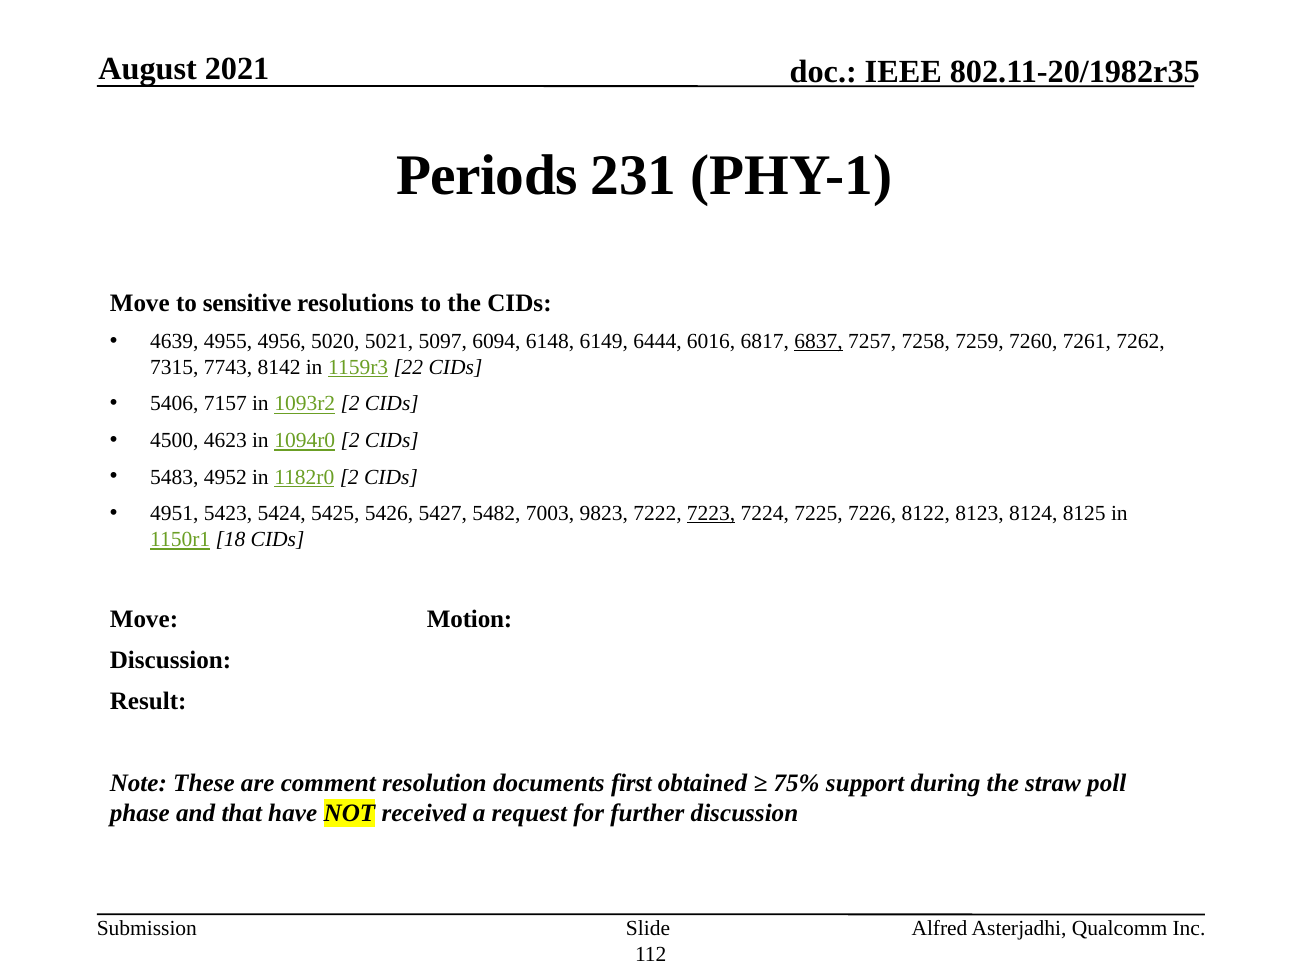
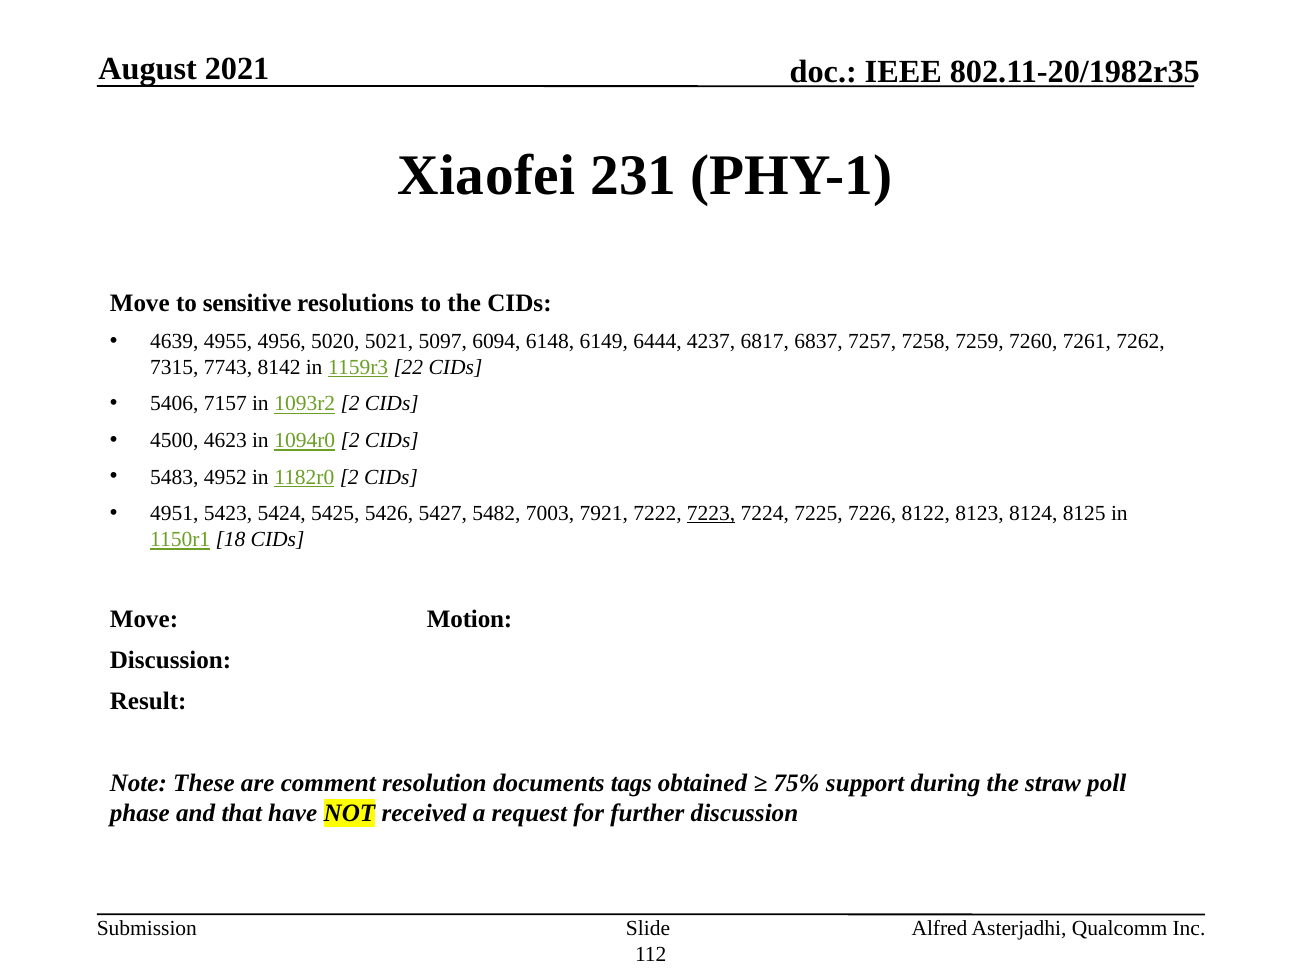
Periods: Periods -> Xiaofei
6016: 6016 -> 4237
6837 underline: present -> none
9823: 9823 -> 7921
first: first -> tags
